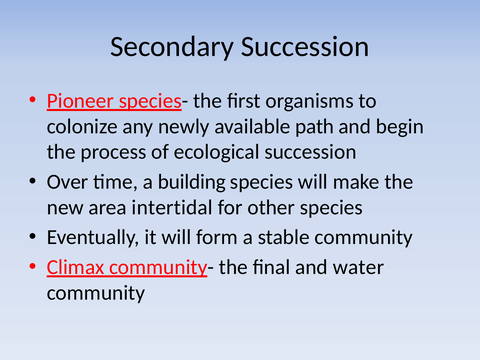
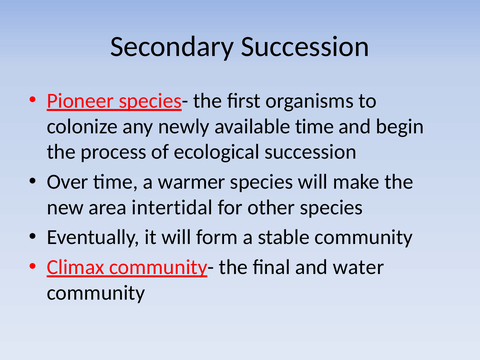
available path: path -> time
building: building -> warmer
